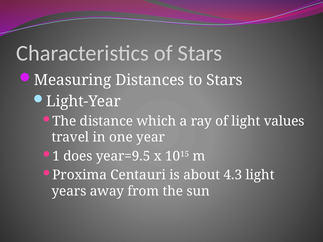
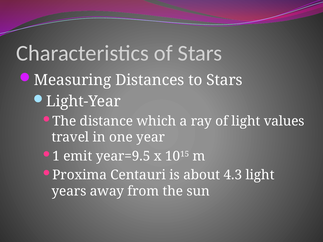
does: does -> emit
